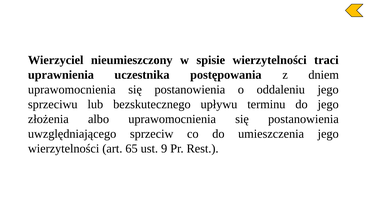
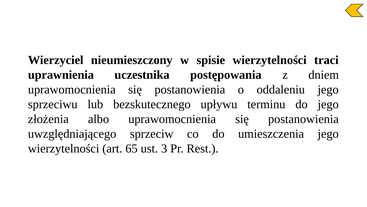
9: 9 -> 3
